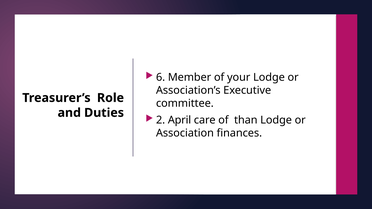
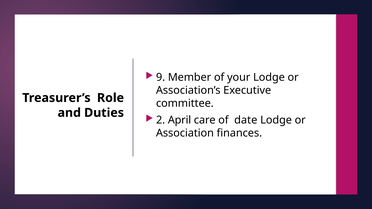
6: 6 -> 9
than: than -> date
